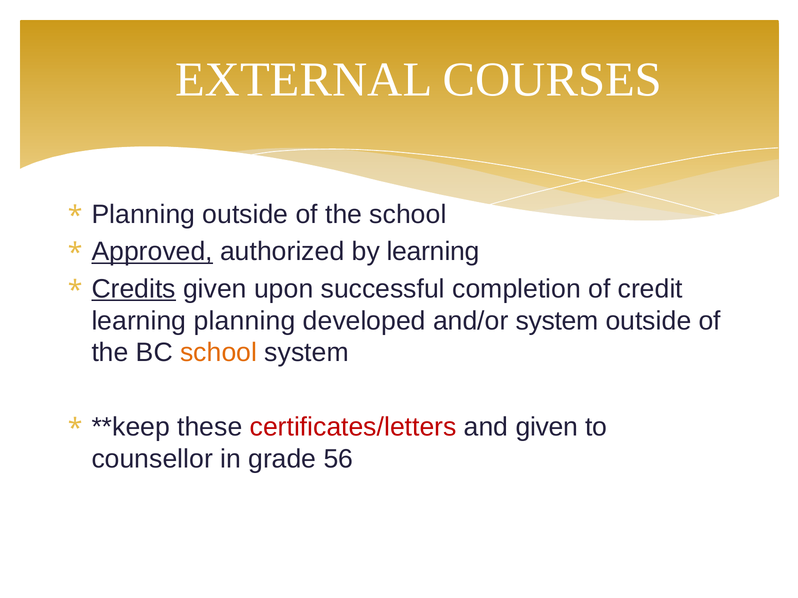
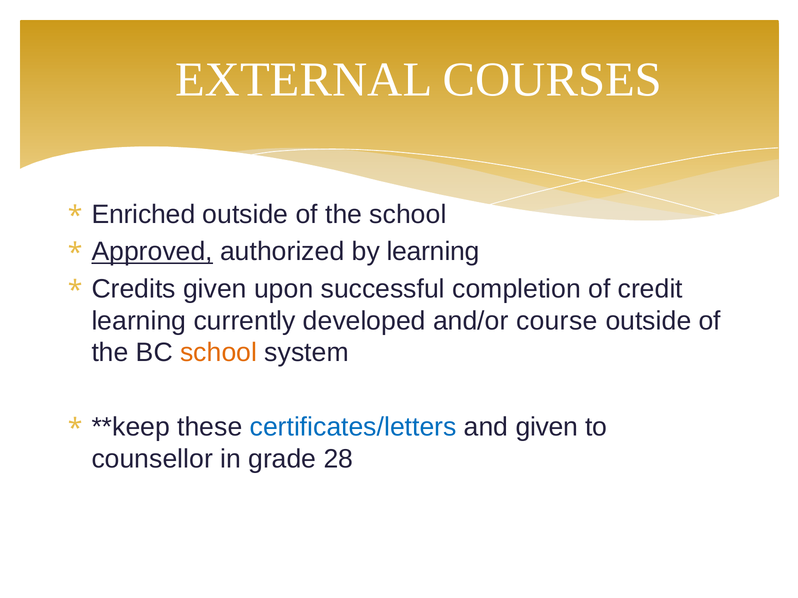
Planning at (143, 215): Planning -> Enriched
Credits underline: present -> none
learning planning: planning -> currently
and/or system: system -> course
certificates/letters colour: red -> blue
56: 56 -> 28
